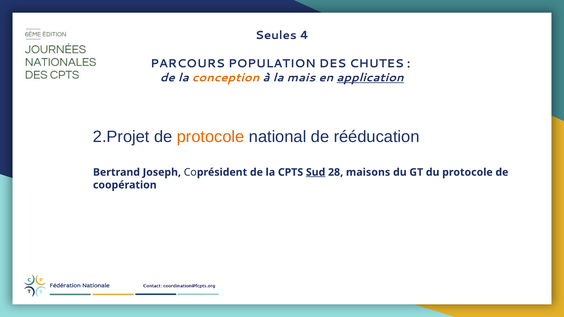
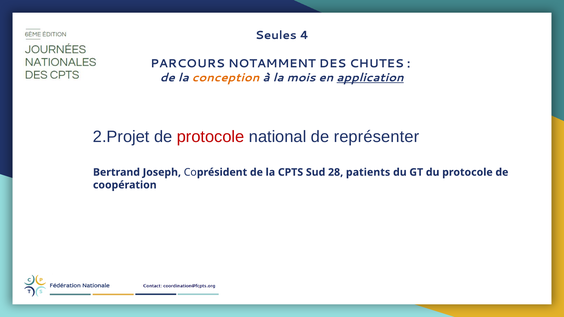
POPULATION: POPULATION -> NOTAMMENT
mais: mais -> mois
protocole at (211, 137) colour: orange -> red
rééducation: rééducation -> représenter
Sud at (316, 172) underline: present -> none
maisons: maisons -> patients
